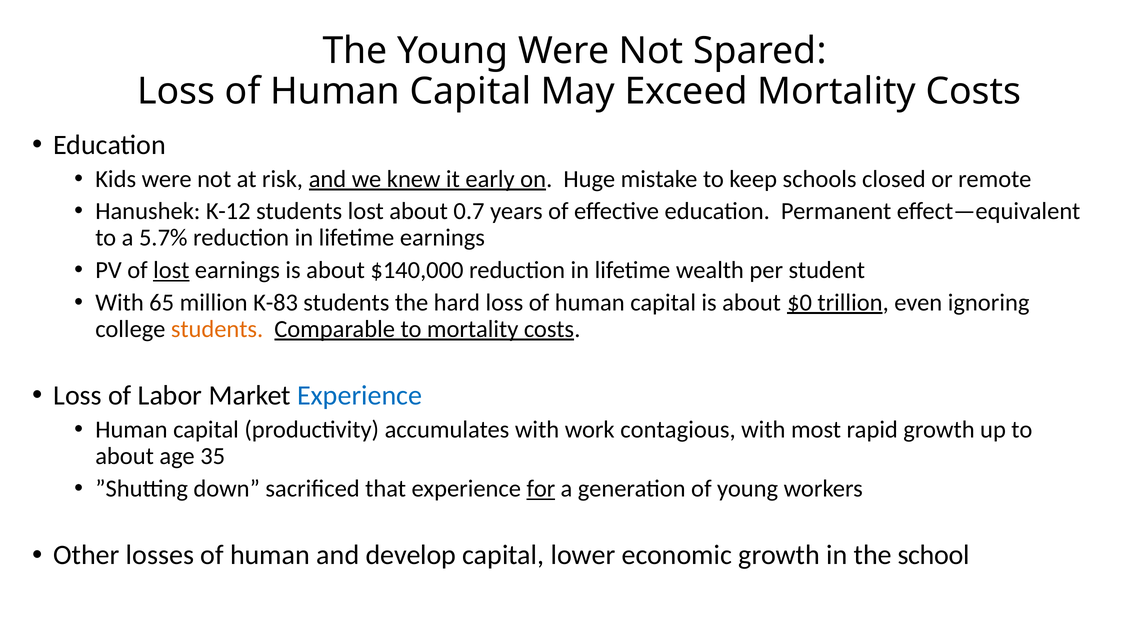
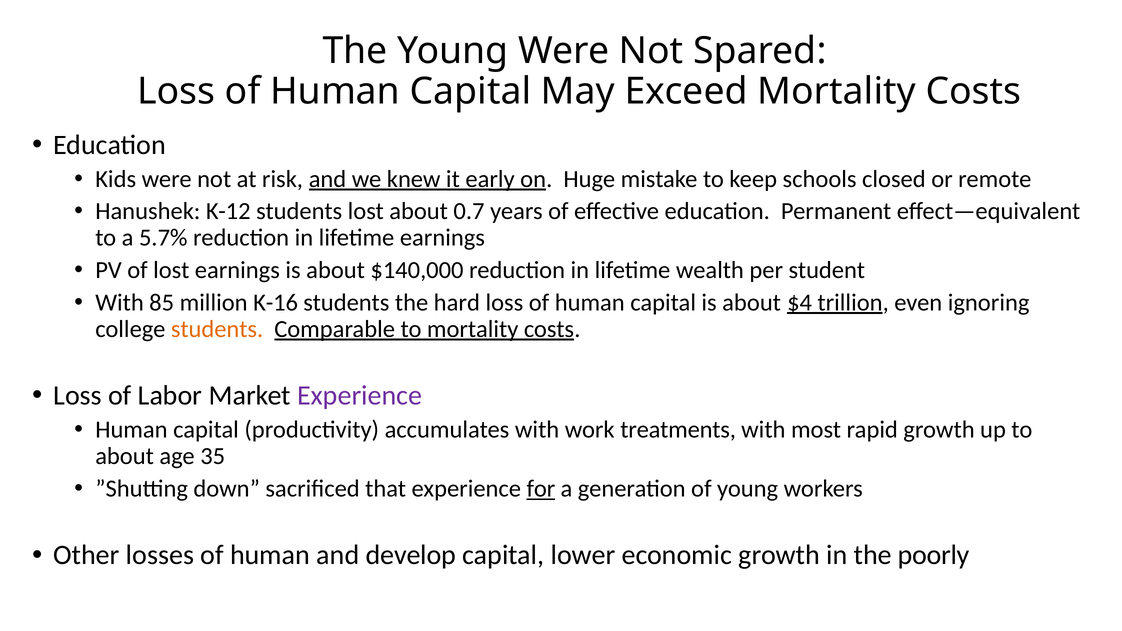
lost at (171, 270) underline: present -> none
65: 65 -> 85
K-83: K-83 -> K-16
$0: $0 -> $4
Experience at (360, 396) colour: blue -> purple
contagious: contagious -> treatments
school: school -> poorly
